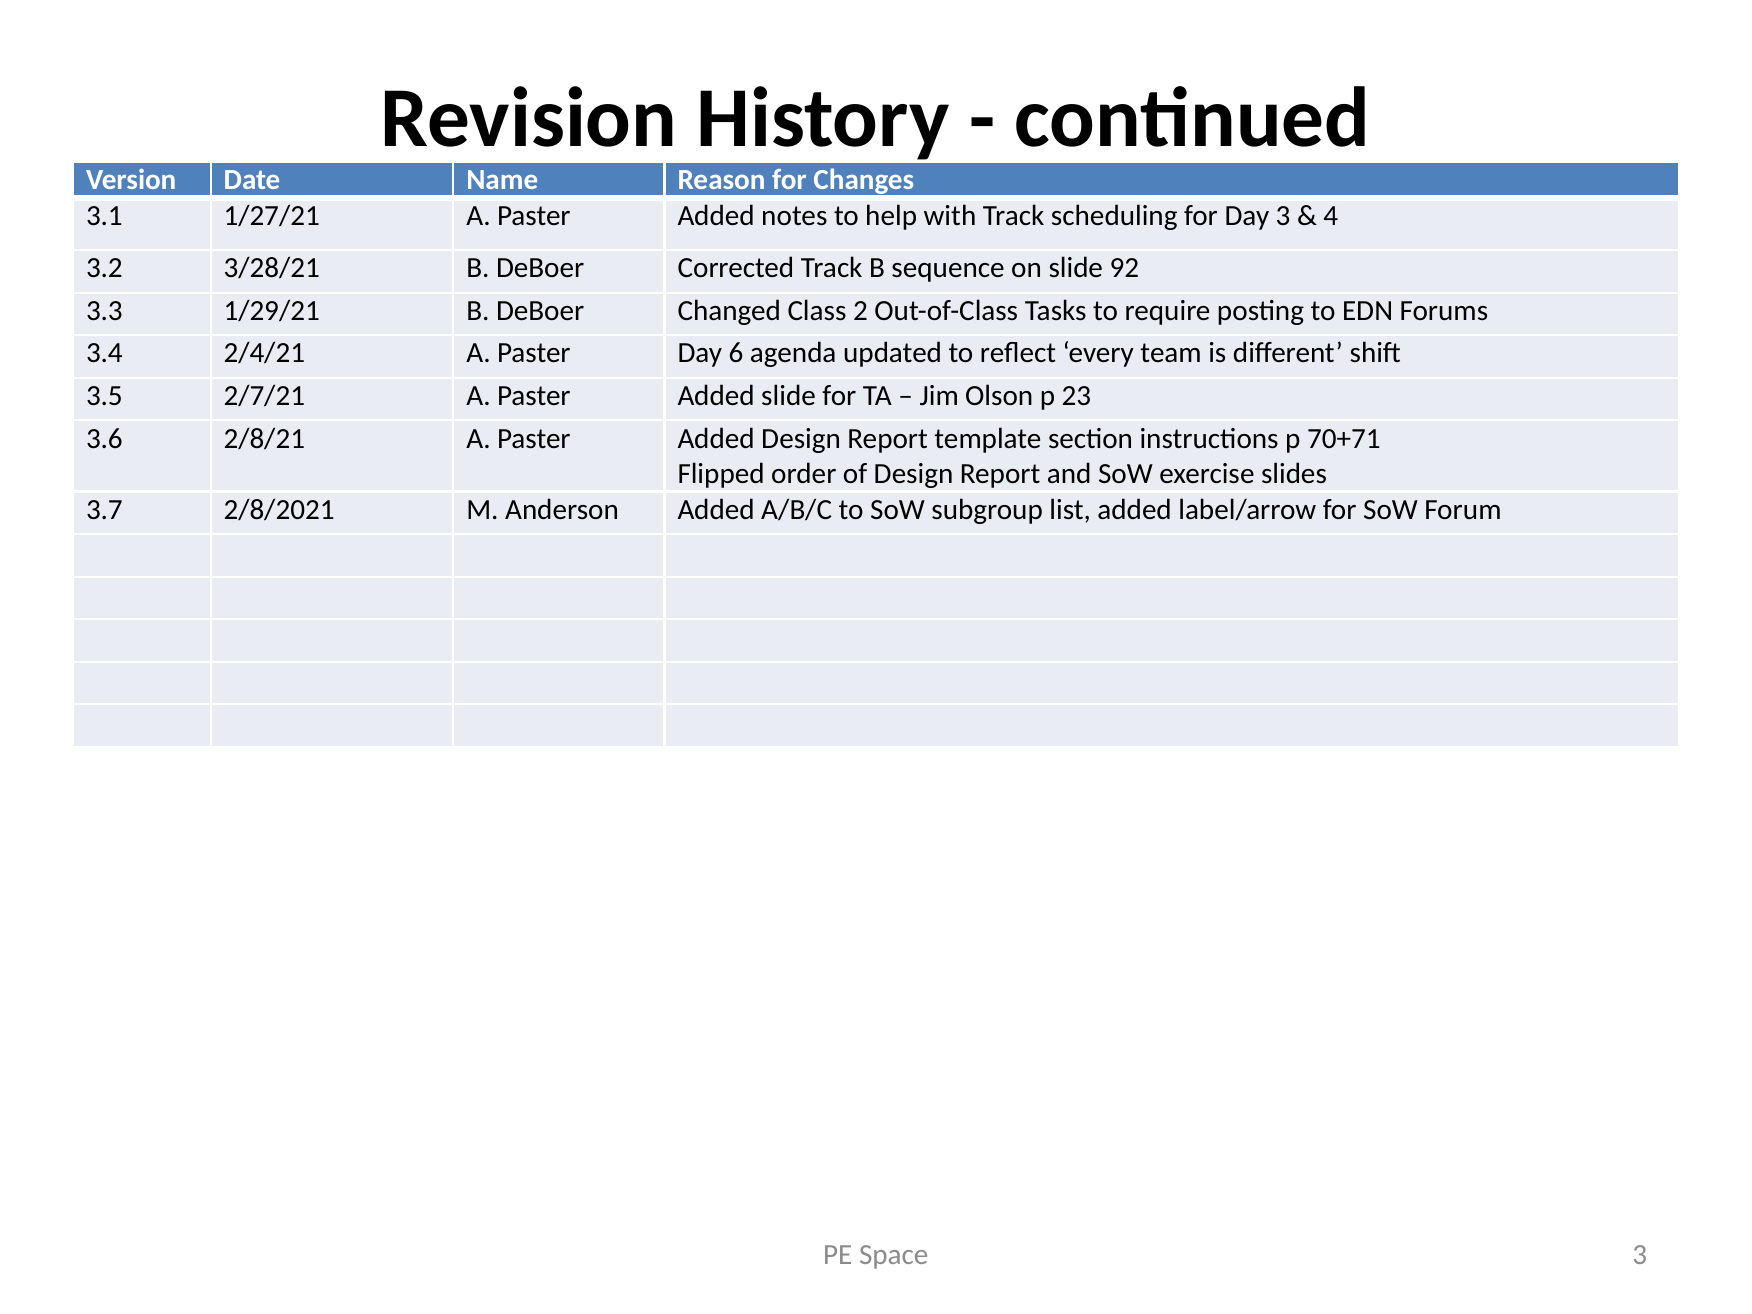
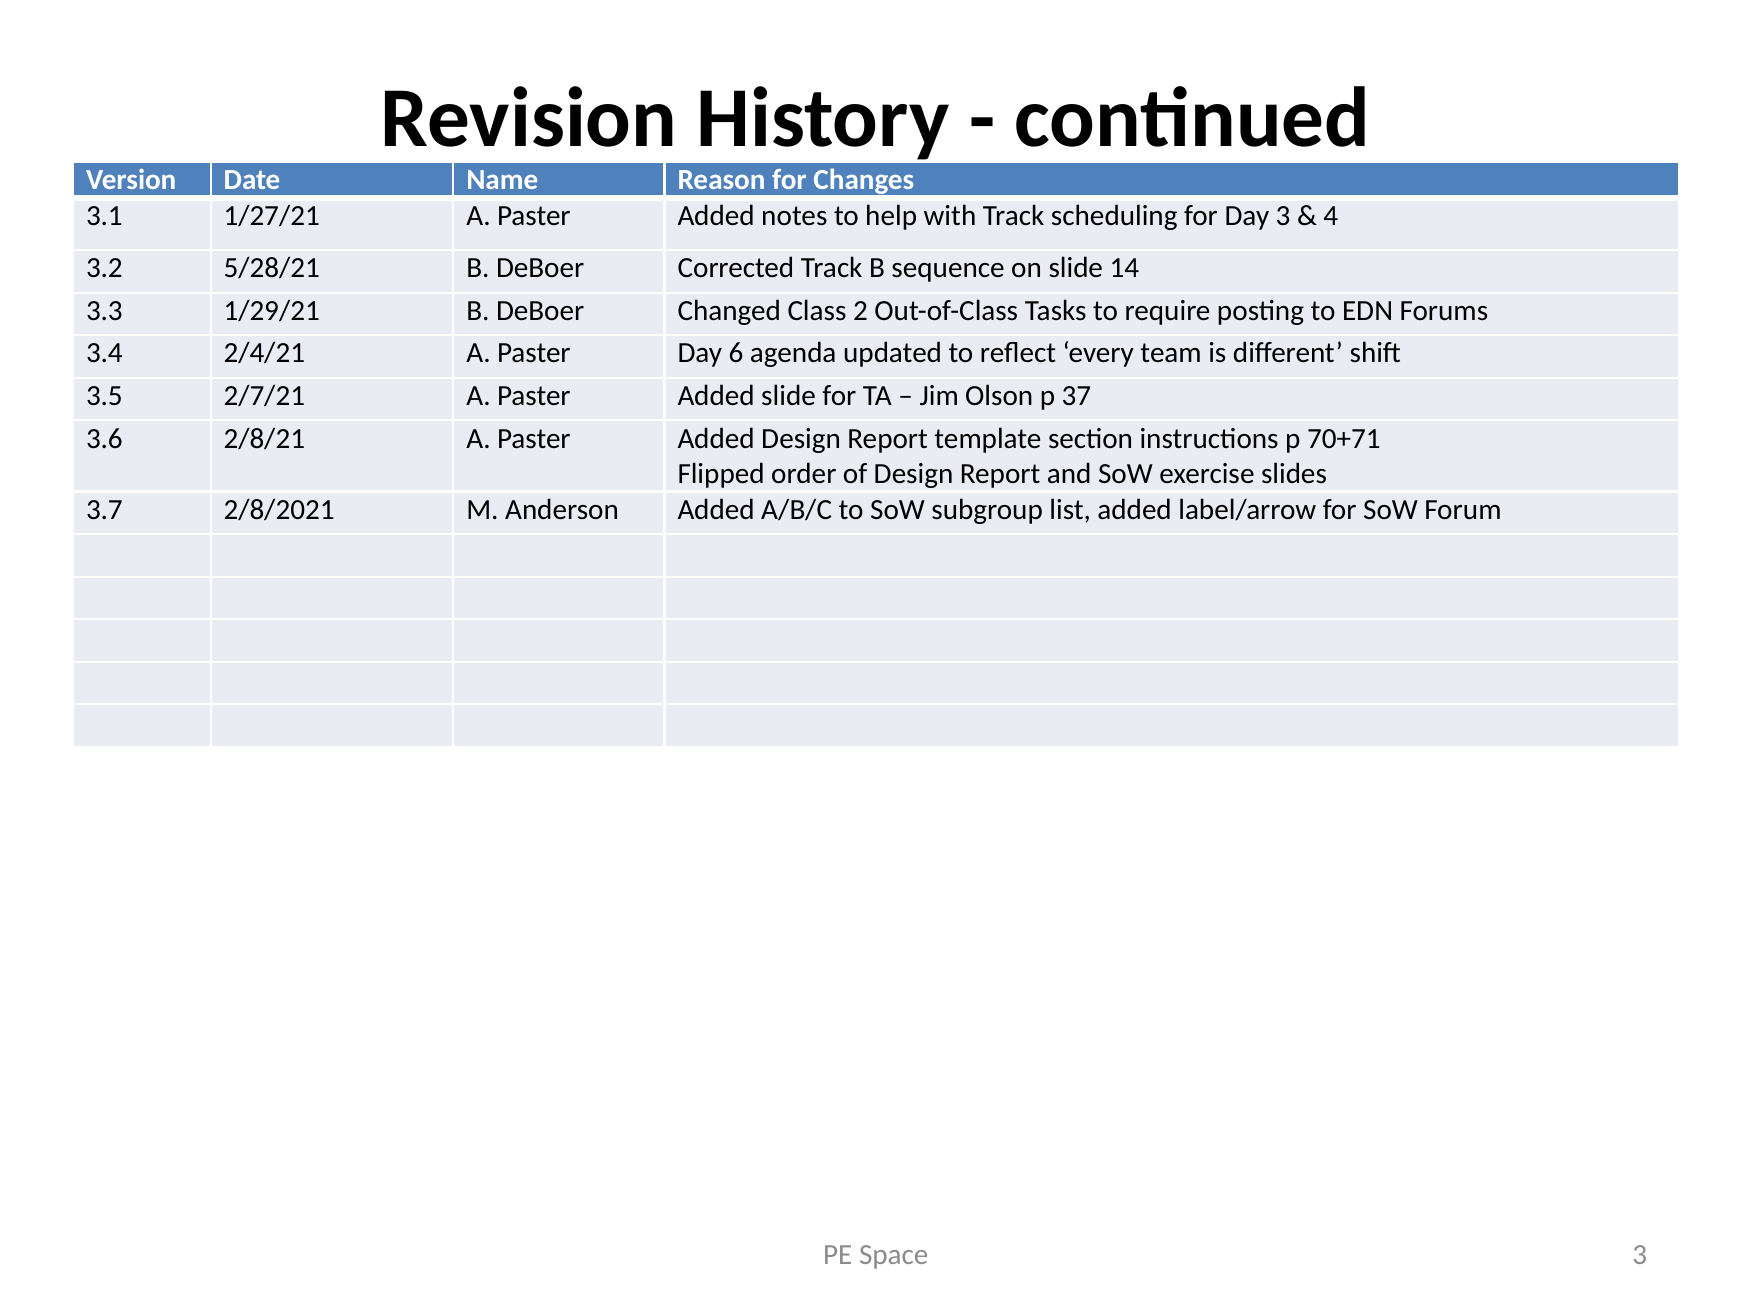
3/28/21: 3/28/21 -> 5/28/21
92: 92 -> 14
23: 23 -> 37
